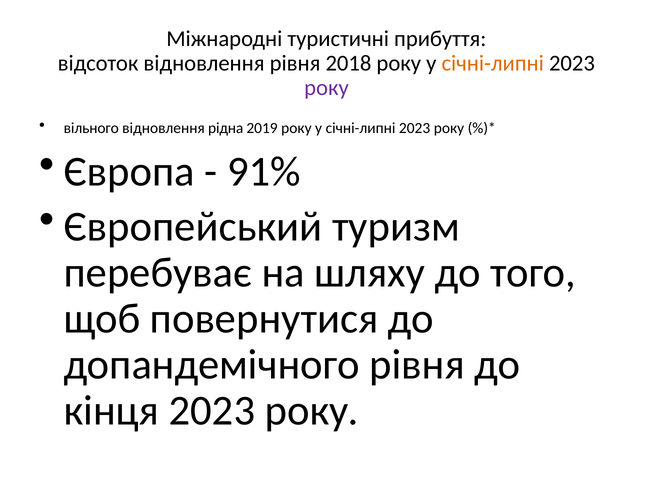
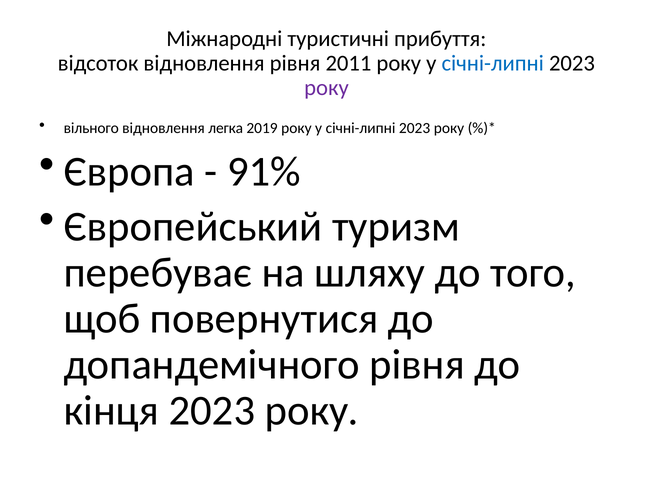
2018: 2018 -> 2011
січні-липні at (493, 63) colour: orange -> blue
рідна: рідна -> легка
